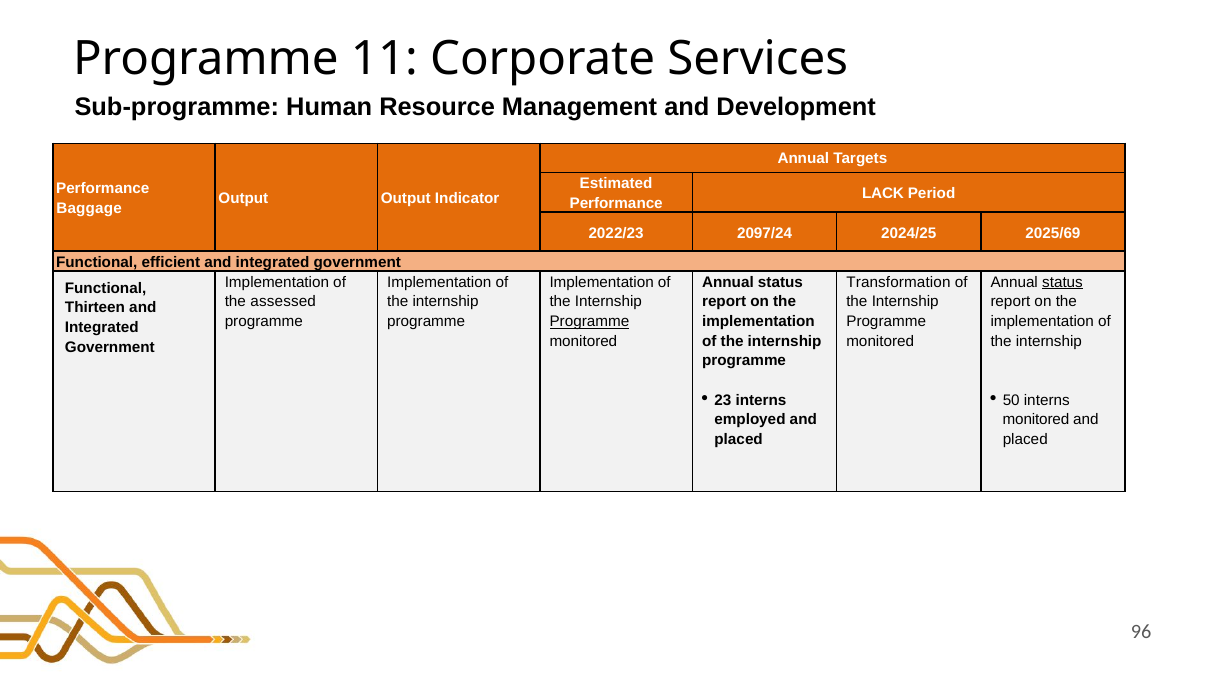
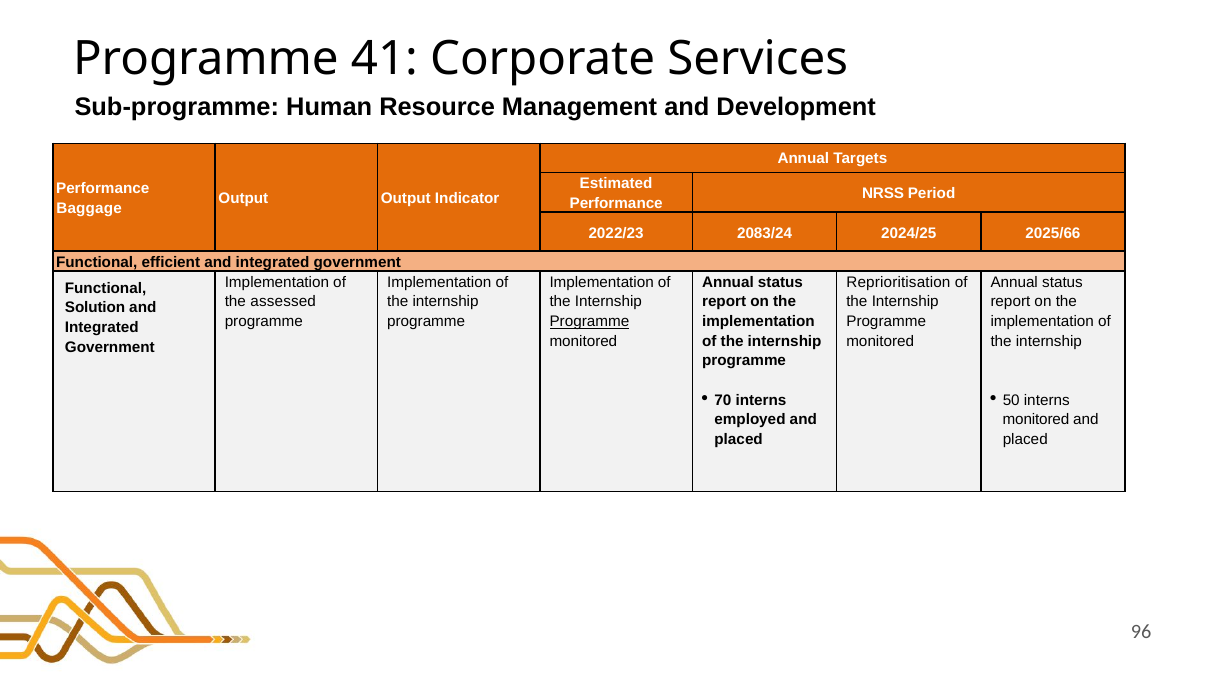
11: 11 -> 41
LACK: LACK -> NRSS
2097/24: 2097/24 -> 2083/24
2025/69: 2025/69 -> 2025/66
Transformation: Transformation -> Reprioritisation
status at (1063, 282) underline: present -> none
Thirteen: Thirteen -> Solution
23: 23 -> 70
